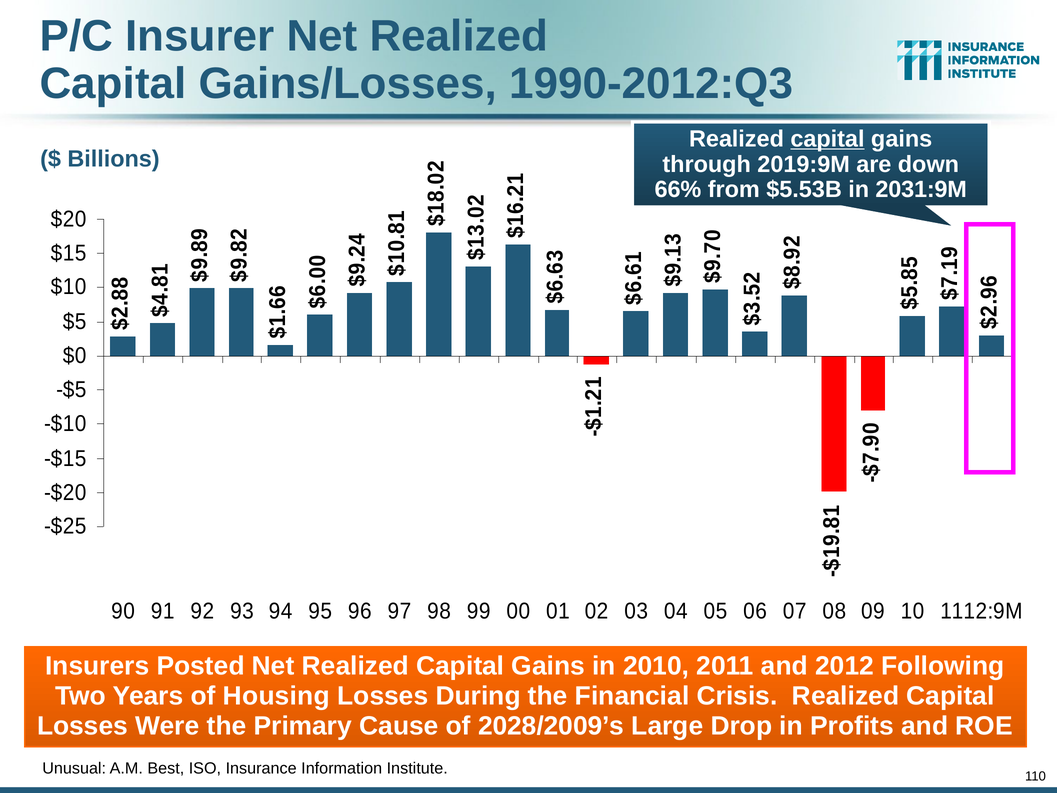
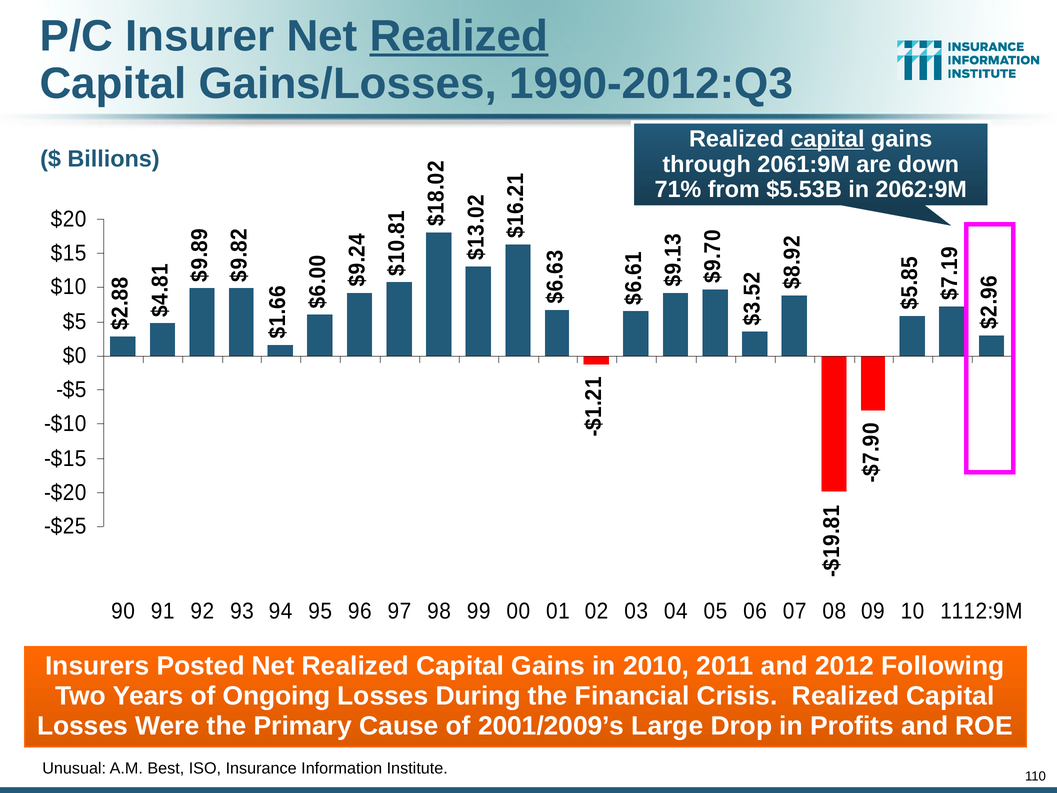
Realized at (459, 36) underline: none -> present
2019:9M: 2019:9M -> 2061:9M
66%: 66% -> 71%
2031:9M: 2031:9M -> 2062:9M
Housing: Housing -> Ongoing
2028/2009’s: 2028/2009’s -> 2001/2009’s
